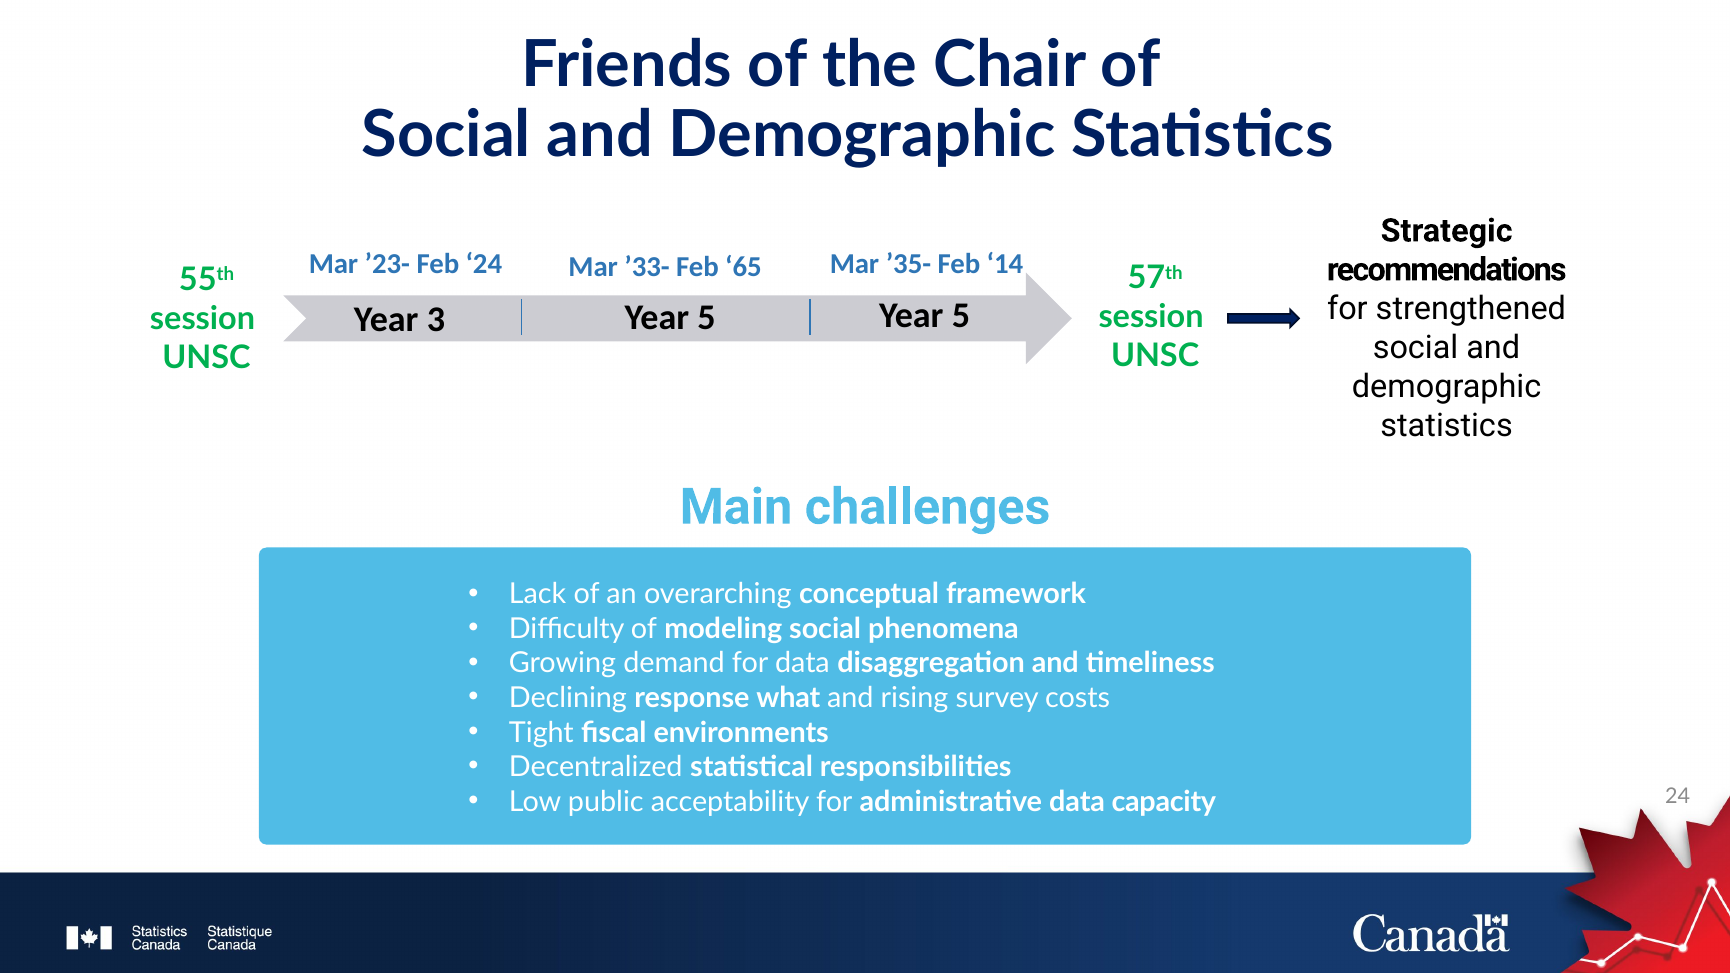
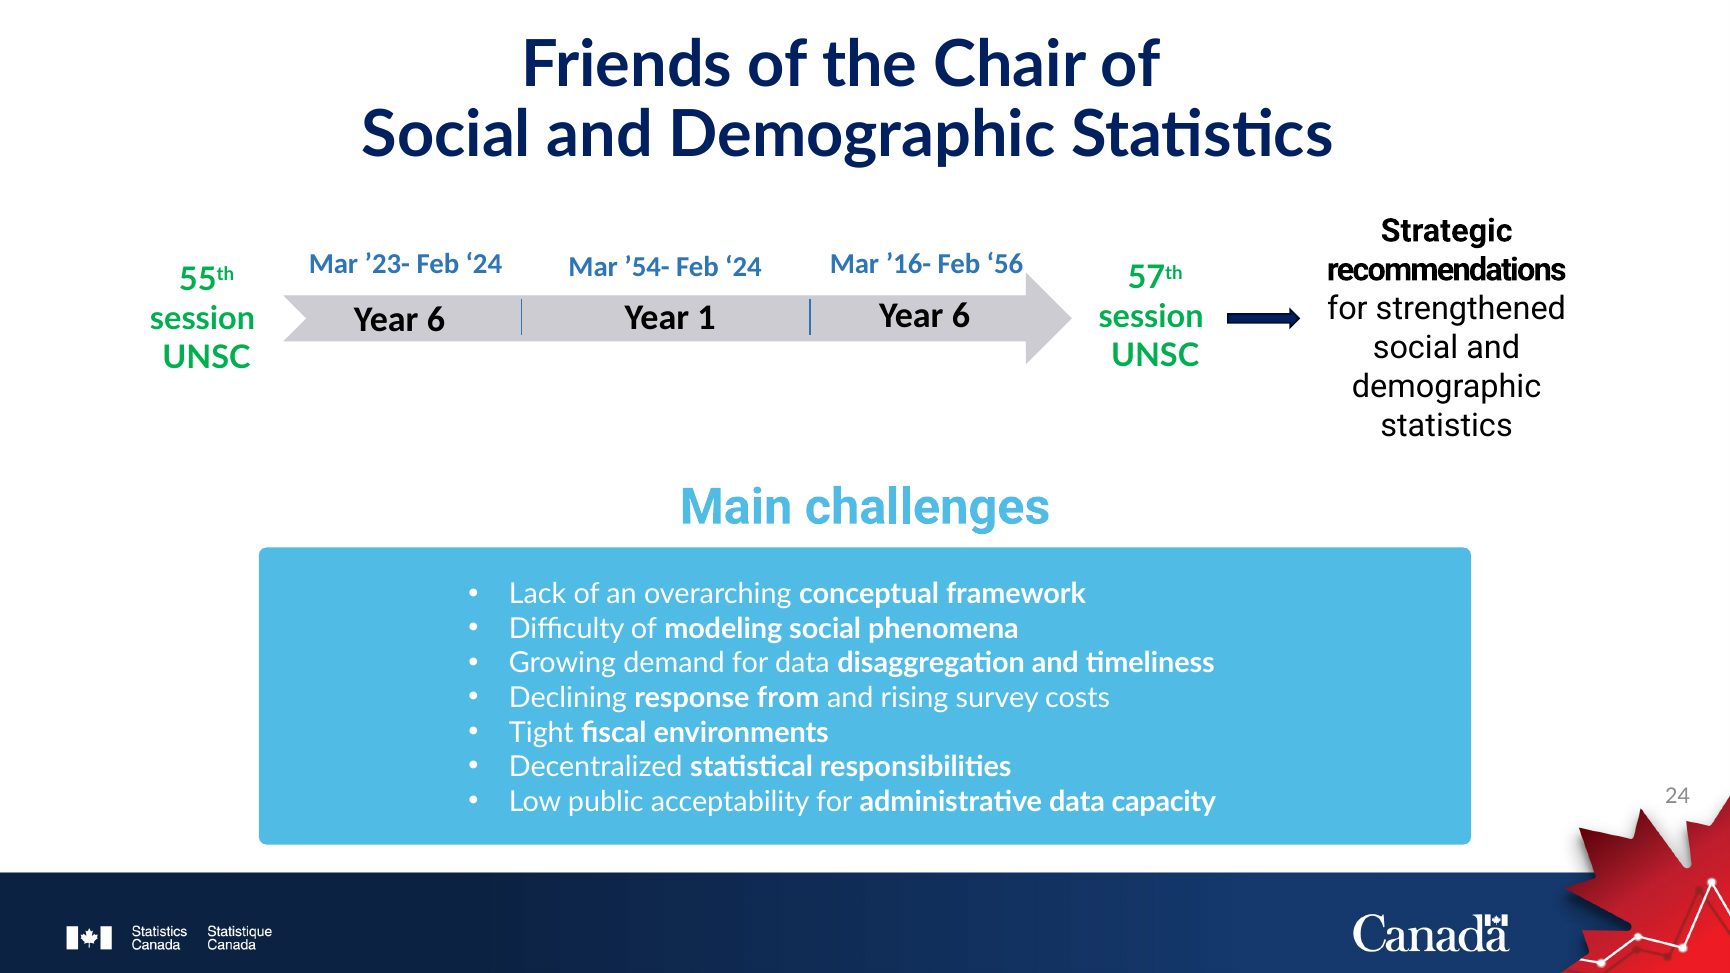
’33-: ’33- -> ’54-
65 at (743, 267): 65 -> 24
’35-: ’35- -> ’16-
14: 14 -> 56
5 at (707, 317): 5 -> 1
3 at (436, 320): 3 -> 6
5 at (961, 316): 5 -> 6
what: what -> from
